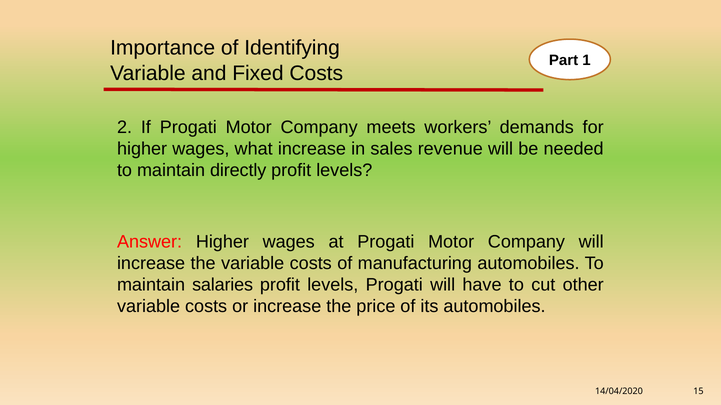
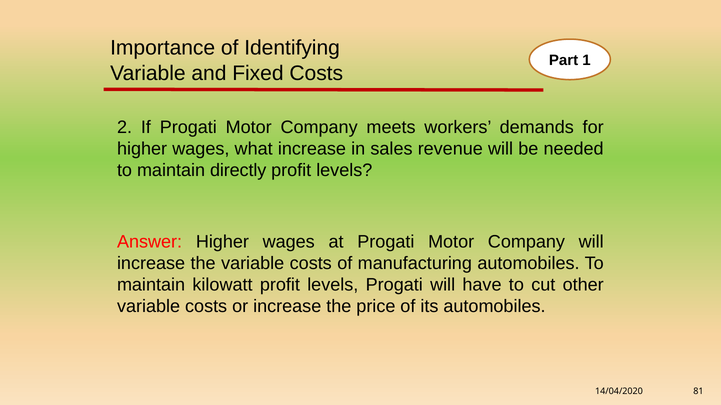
salaries: salaries -> kilowatt
15: 15 -> 81
